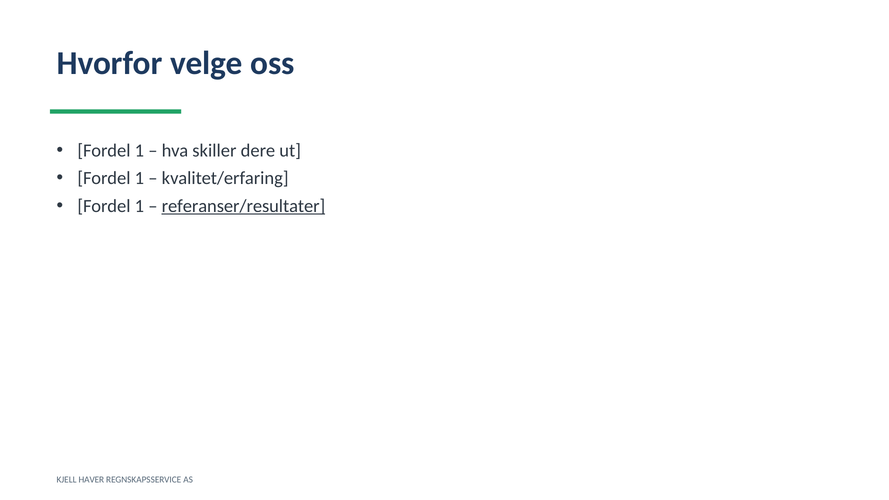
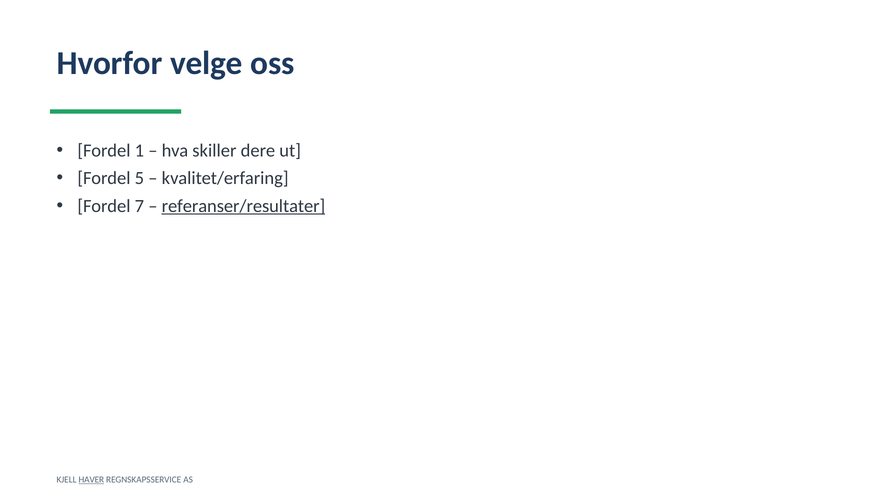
1 at (139, 178): 1 -> 5
1 at (139, 206): 1 -> 7
HAVER underline: none -> present
